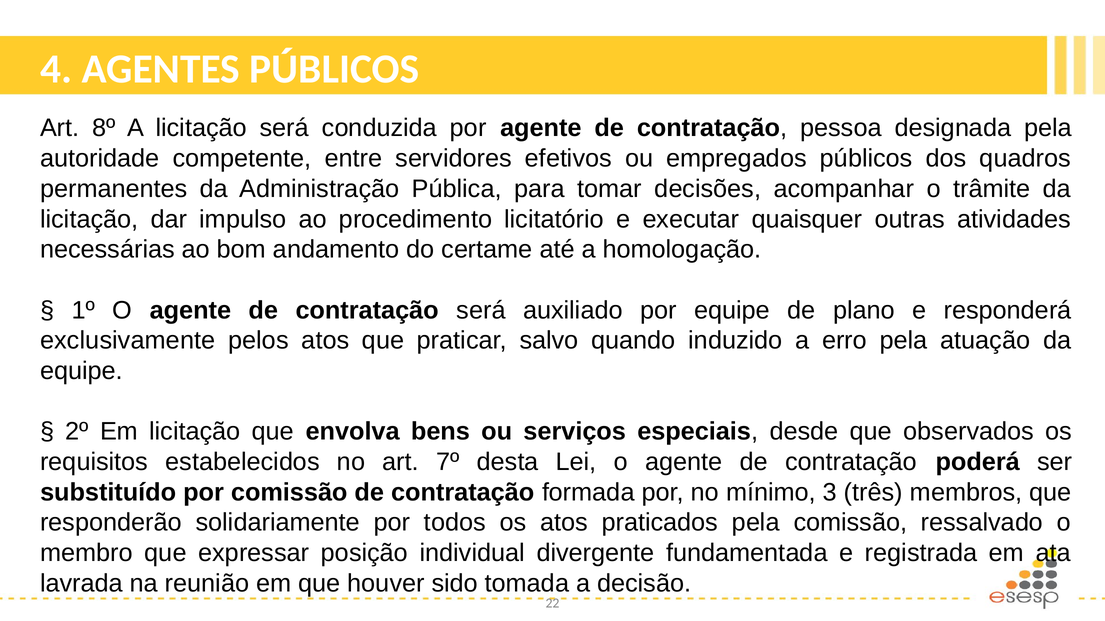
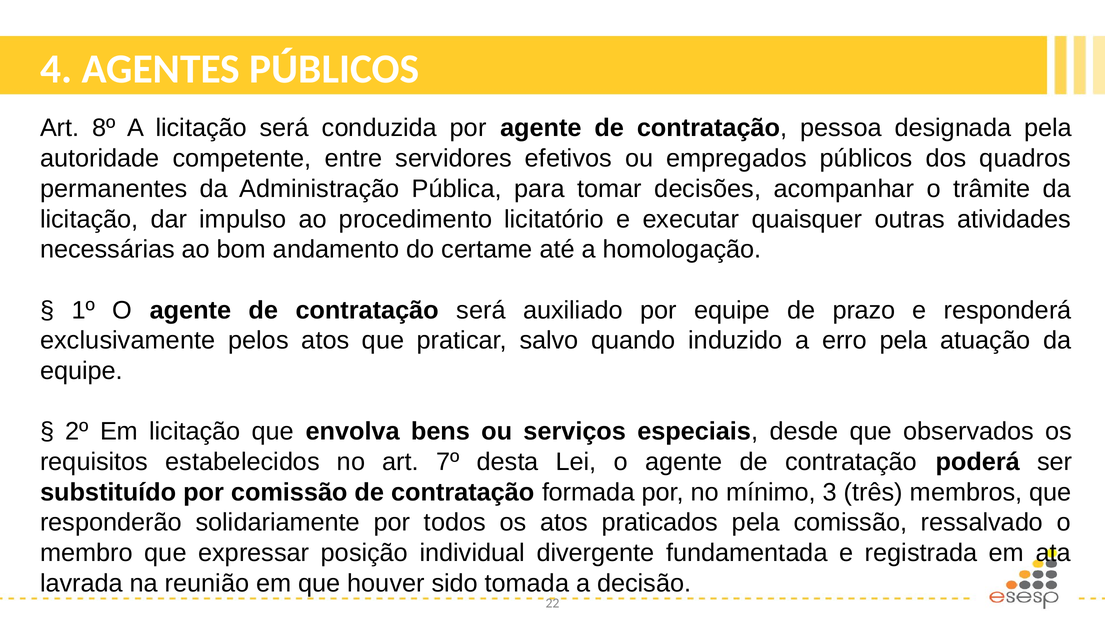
plano: plano -> prazo
